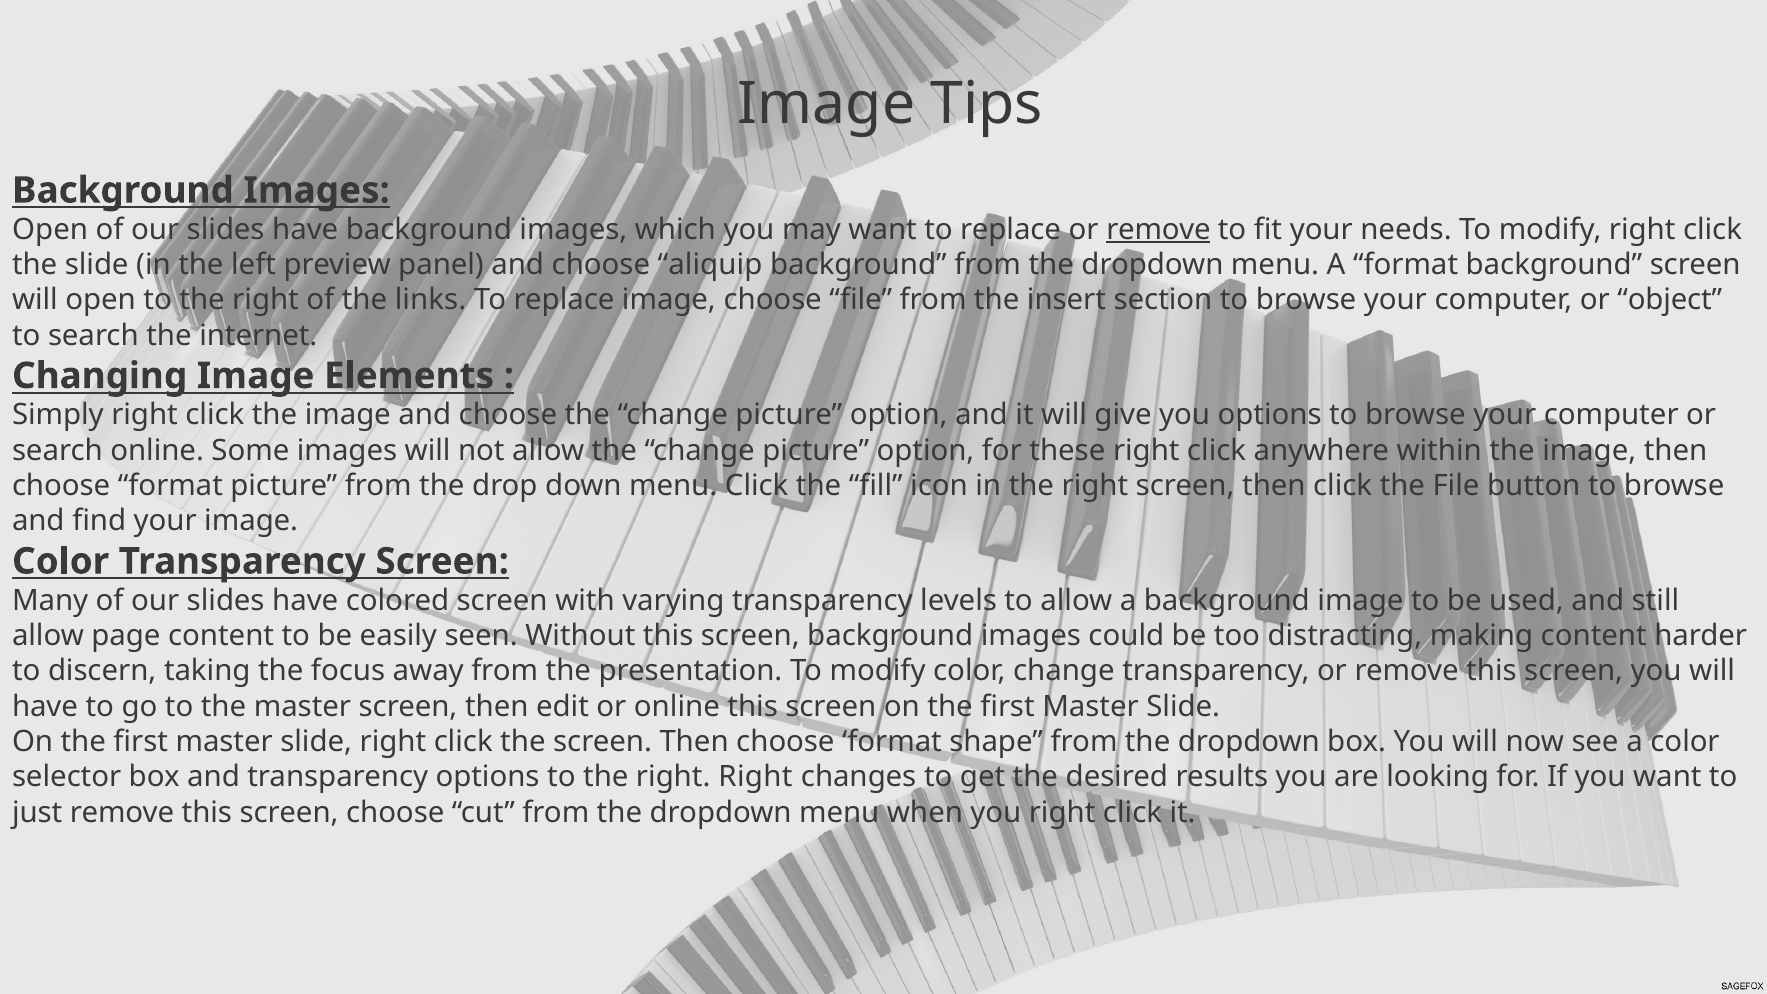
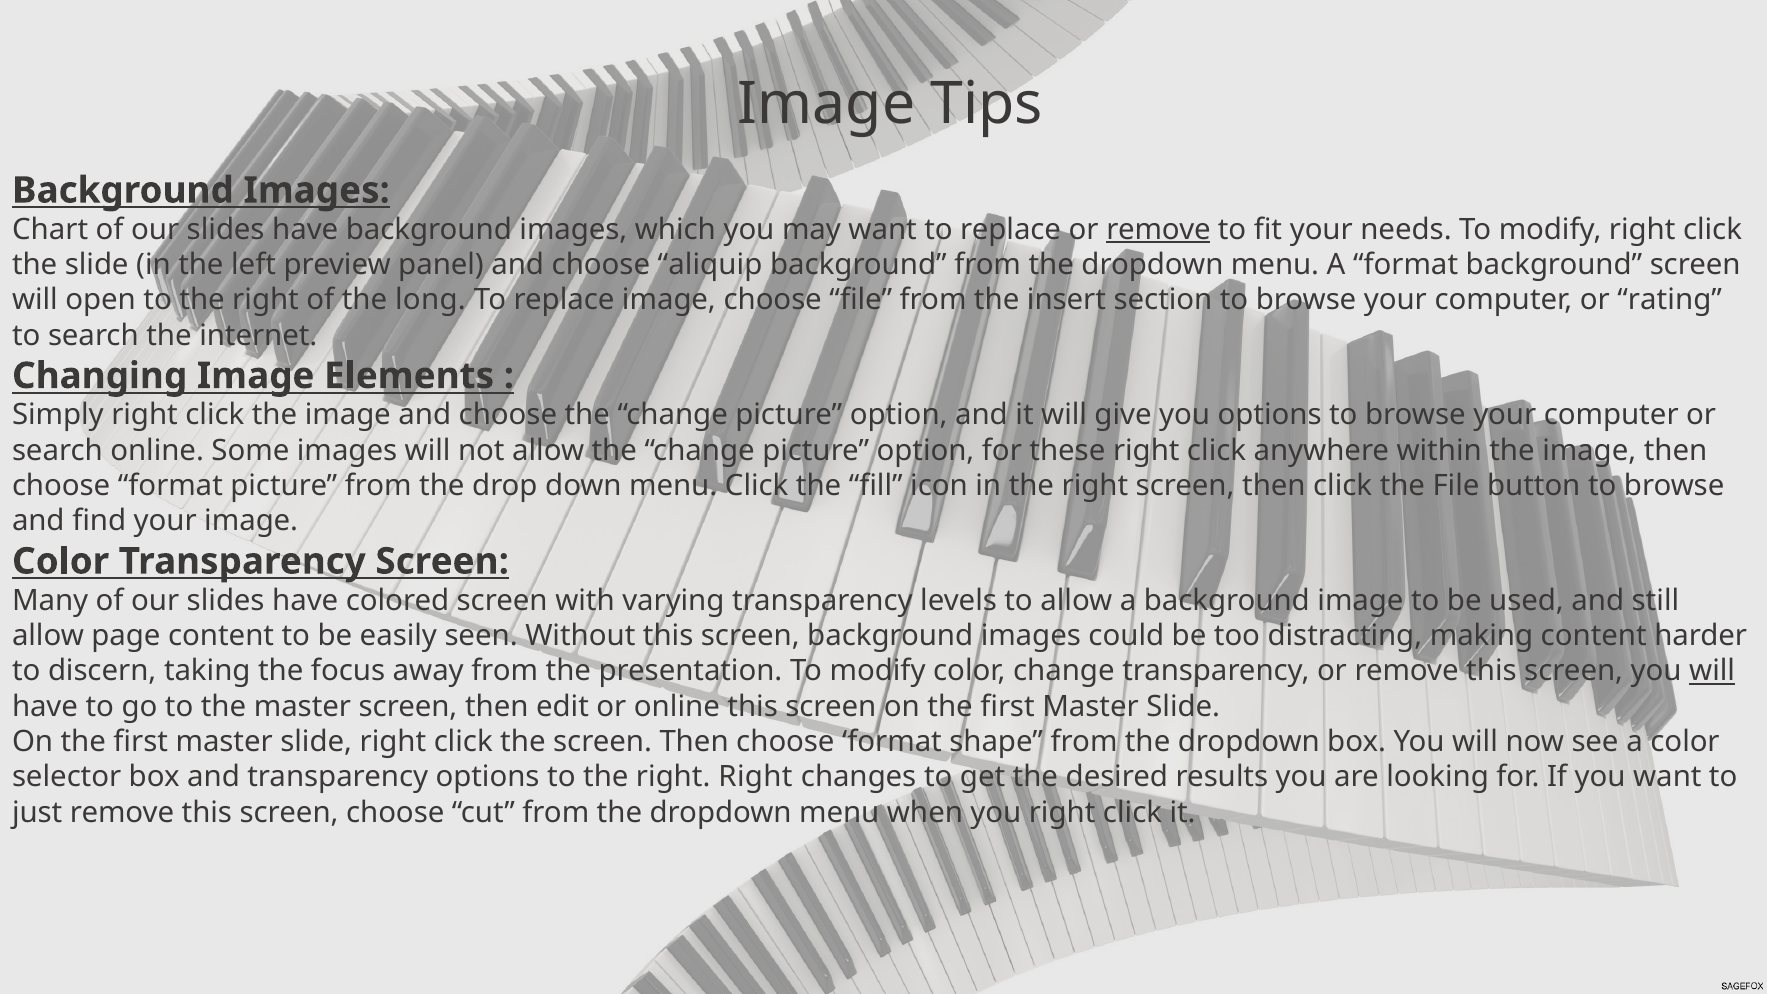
Open at (50, 230): Open -> Chart
links: links -> long
object: object -> rating
will at (1712, 671) underline: none -> present
